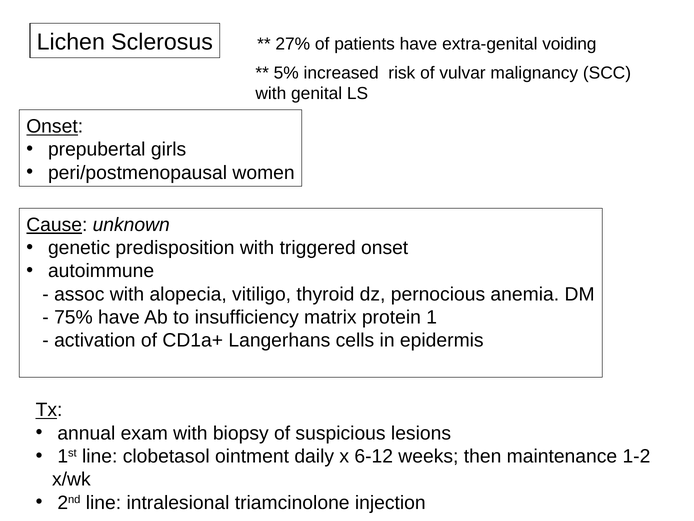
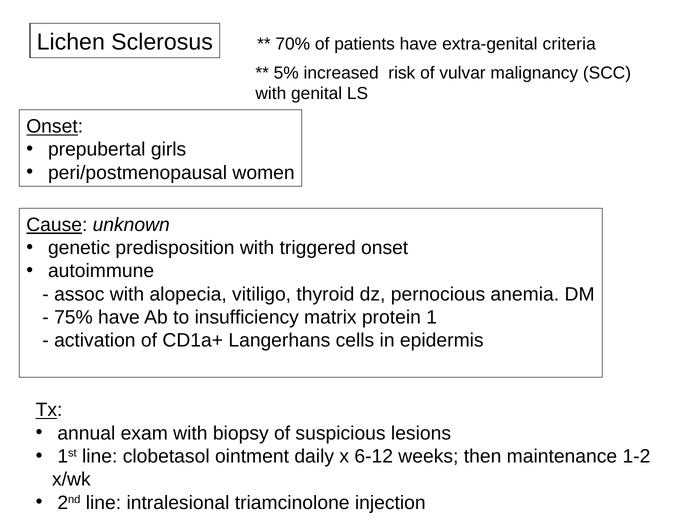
27%: 27% -> 70%
voiding: voiding -> criteria
